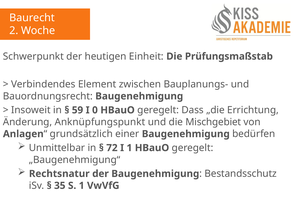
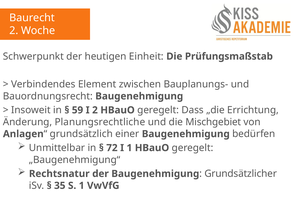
I 0: 0 -> 2
Anknüpfungspunkt: Anknüpfungspunkt -> Planungsrechtliche
Bestandsschutz: Bestandsschutz -> Grundsätzlicher
